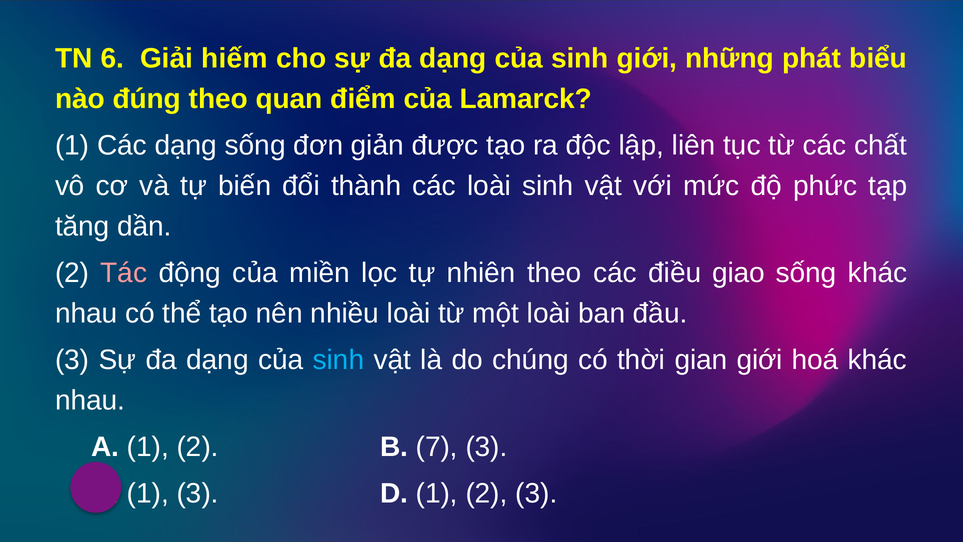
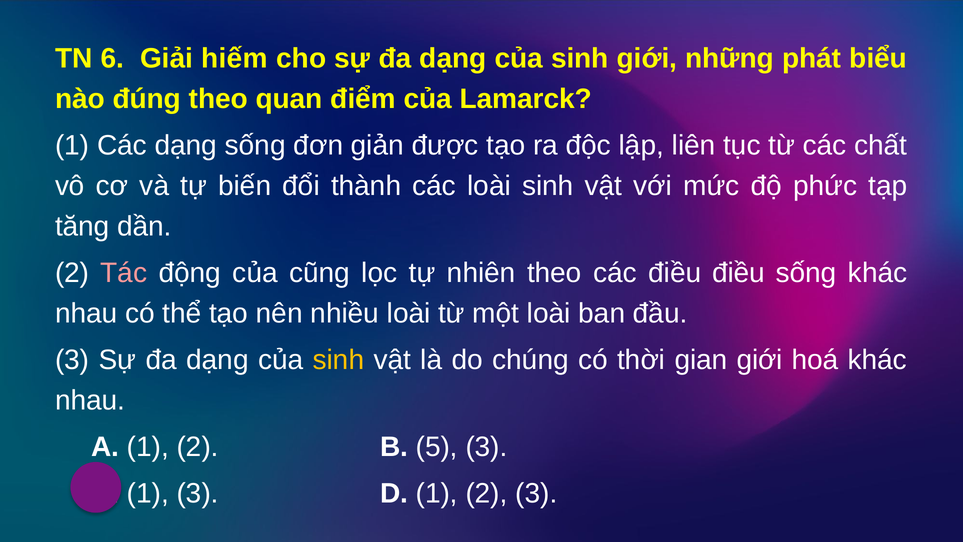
miền: miền -> cũng
điều giao: giao -> điều
sinh at (338, 360) colour: light blue -> yellow
7: 7 -> 5
